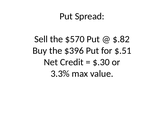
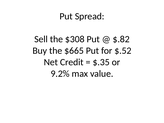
$570: $570 -> $308
$396: $396 -> $665
$.51: $.51 -> $.52
$.30: $.30 -> $.35
3.3%: 3.3% -> 9.2%
